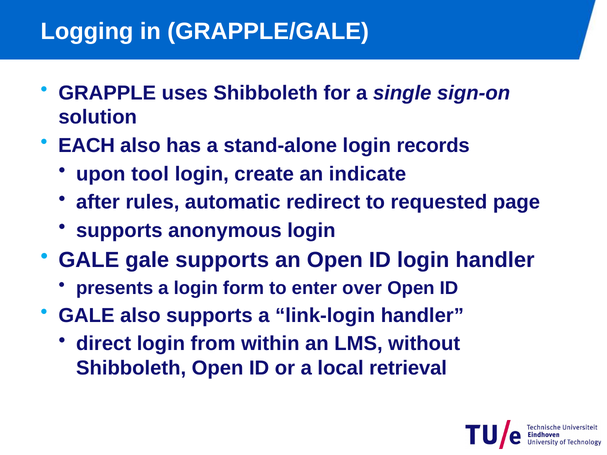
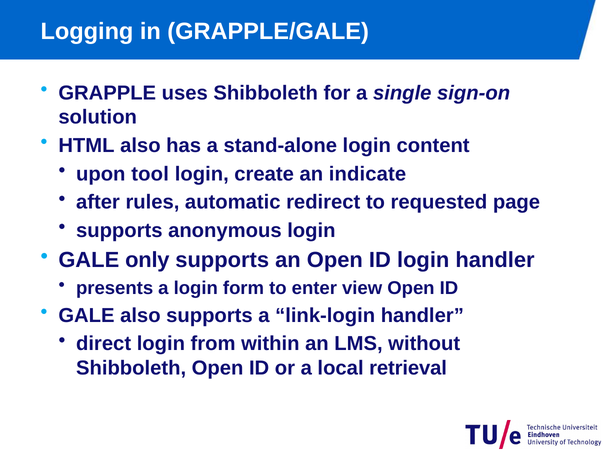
EACH: EACH -> HTML
records: records -> content
GALE gale: gale -> only
over: over -> view
